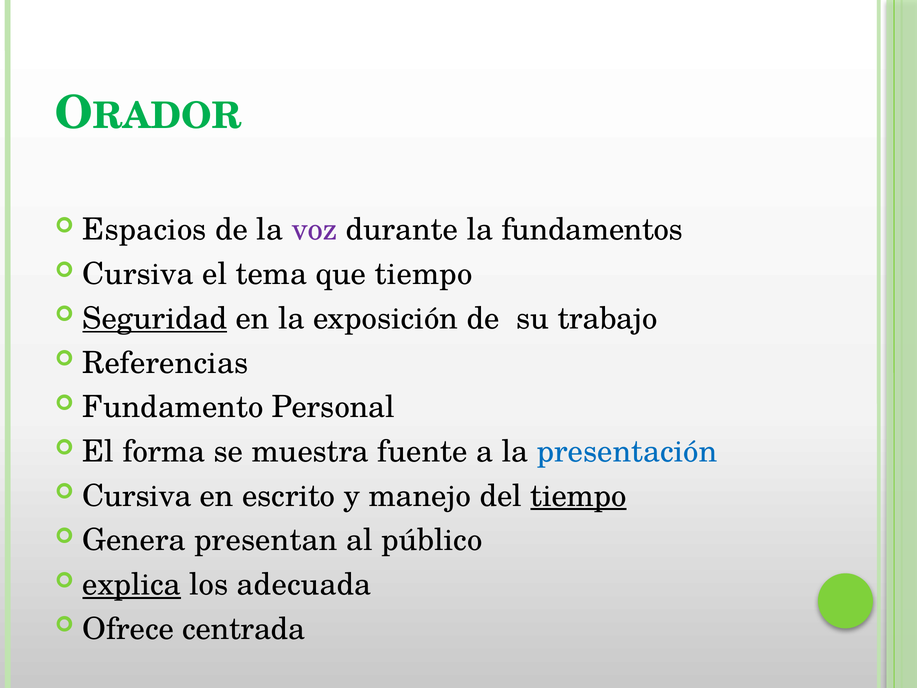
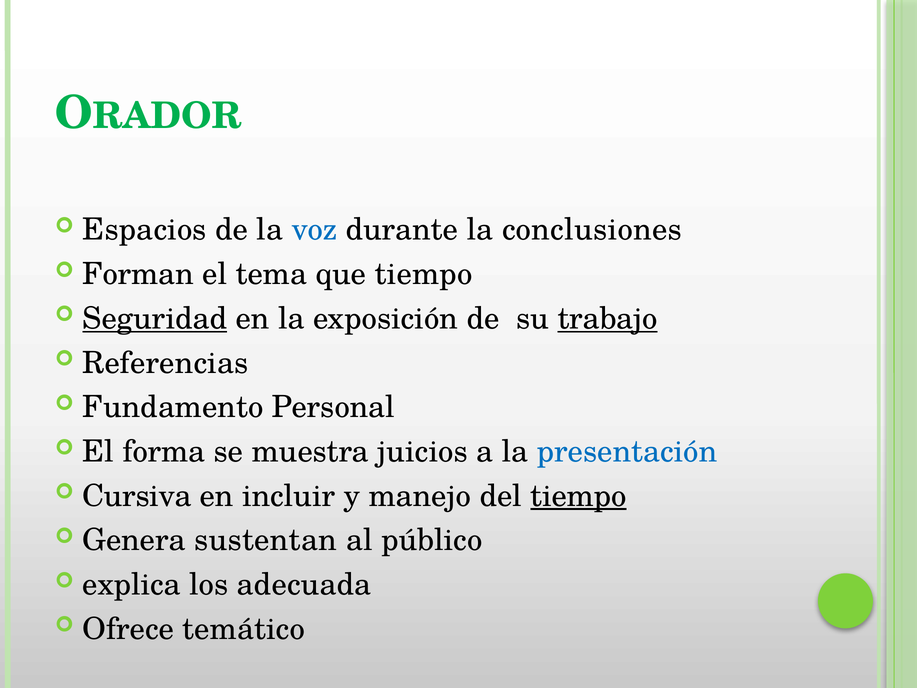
voz colour: purple -> blue
fundamentos: fundamentos -> conclusiones
Cursiva at (138, 274): Cursiva -> Forman
trabajo underline: none -> present
fuente: fuente -> juicios
escrito: escrito -> incluir
presentan: presentan -> sustentan
explica underline: present -> none
centrada: centrada -> temático
